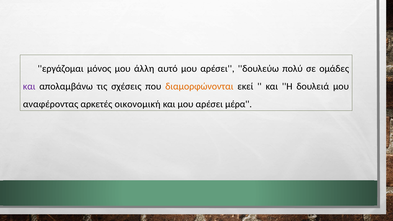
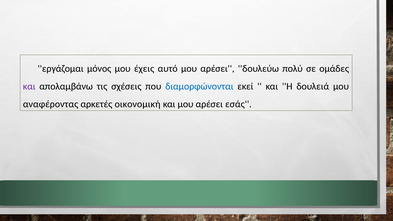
άλλη: άλλη -> έχεις
διαμορφώνονται colour: orange -> blue
μέρα: μέρα -> εσάς
